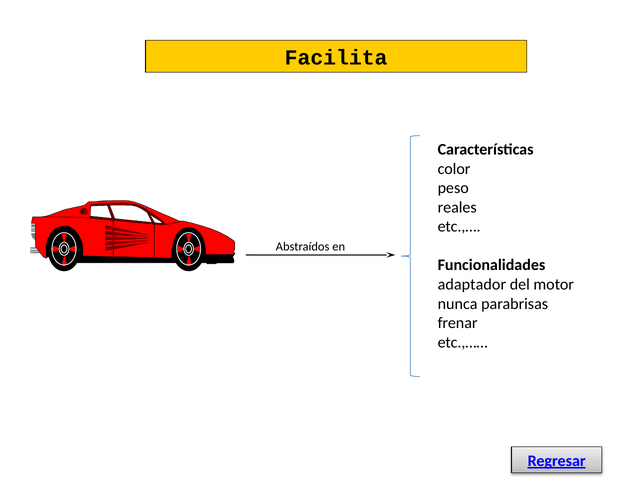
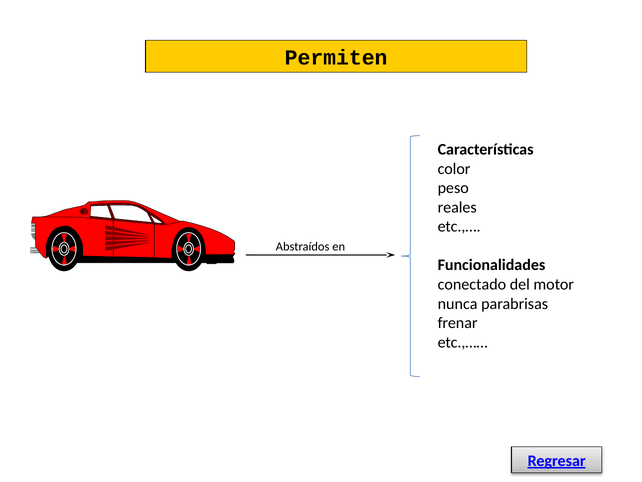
Facilita: Facilita -> Permiten
adaptador: adaptador -> conectado
